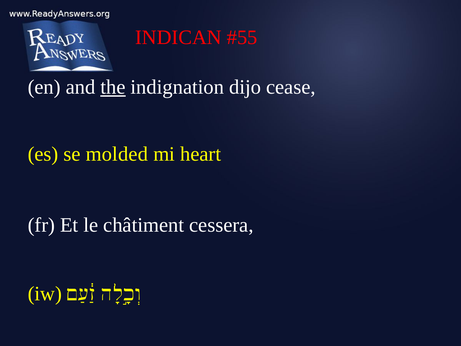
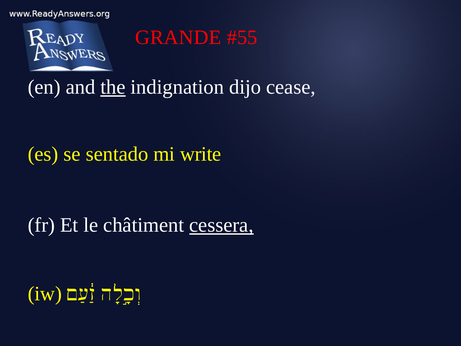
INDICAN: INDICAN -> GRANDE
molded: molded -> sentado
heart: heart -> write
cessera underline: none -> present
